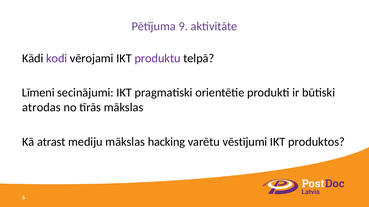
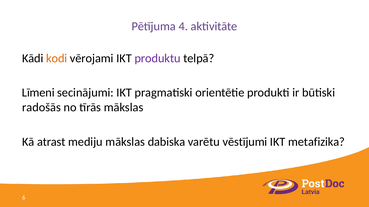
9: 9 -> 4
kodi colour: purple -> orange
atrodas: atrodas -> radošās
hacking: hacking -> dabiska
produktos: produktos -> metafizika
